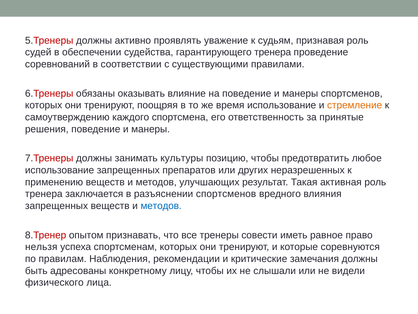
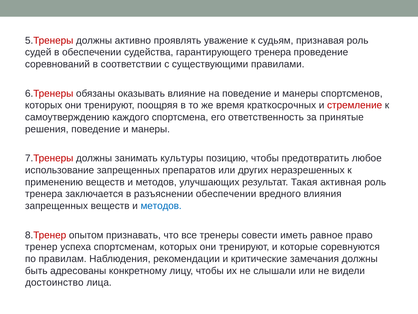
время использование: использование -> краткосрочных
стремление colour: orange -> red
разъяснении спортсменов: спортсменов -> обеспечении
нельзя: нельзя -> тренер
физического: физического -> достоинство
